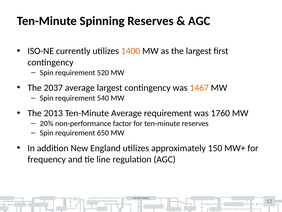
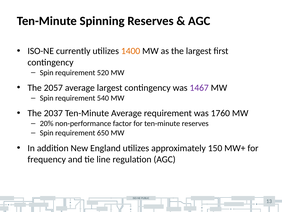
2037: 2037 -> 2057
1467 colour: orange -> purple
2013: 2013 -> 2037
